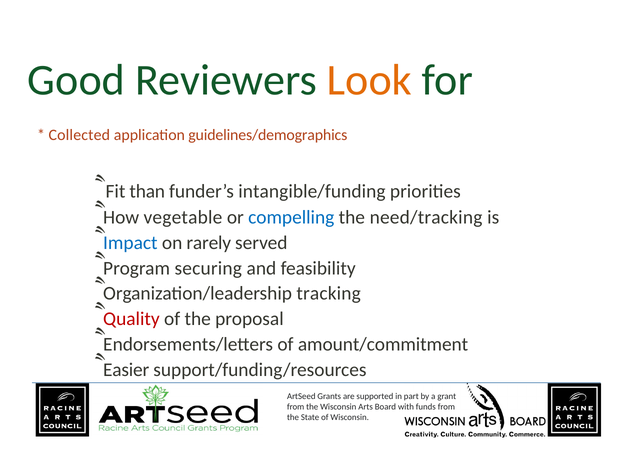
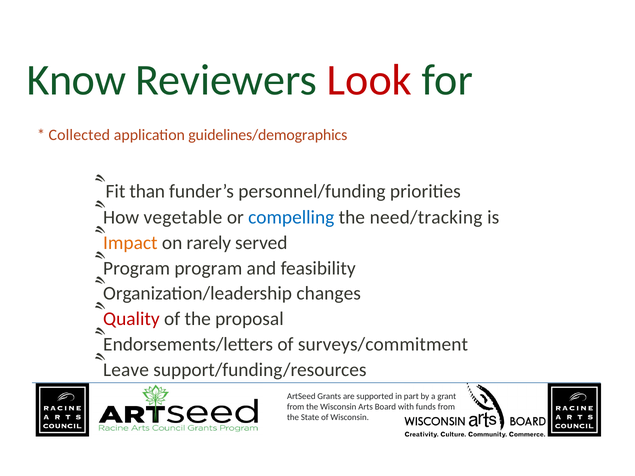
Good: Good -> Know
Look colour: orange -> red
intangible/funding: intangible/funding -> personnel/funding
Impact colour: blue -> orange
Program securing: securing -> program
tracking: tracking -> changes
amount/commitment: amount/commitment -> surveys/commitment
Easier: Easier -> Leave
